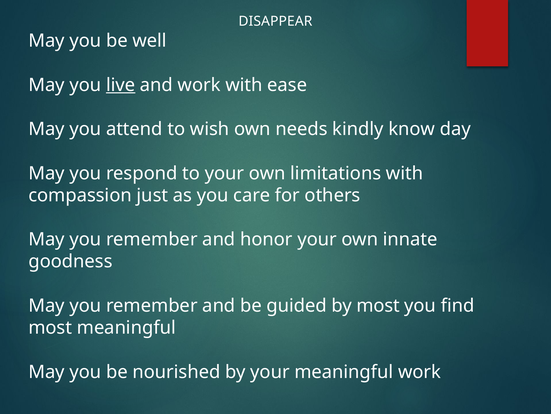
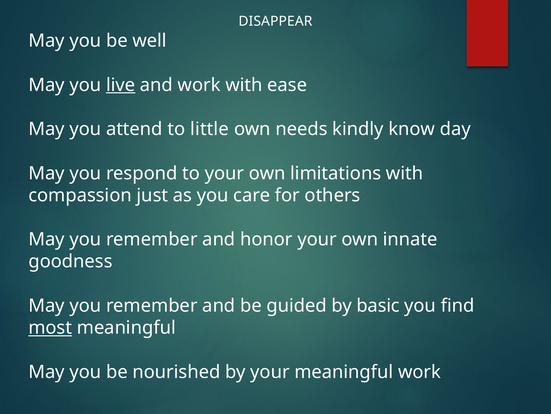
wish: wish -> little
by most: most -> basic
most at (50, 327) underline: none -> present
